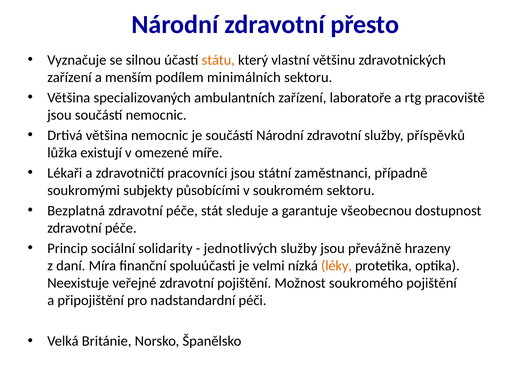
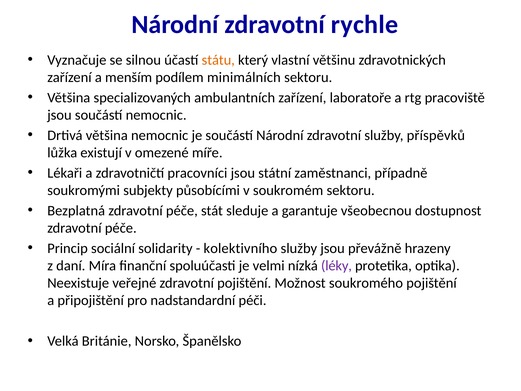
přesto: přesto -> rychle
jednotlivých: jednotlivých -> kolektivního
léky colour: orange -> purple
